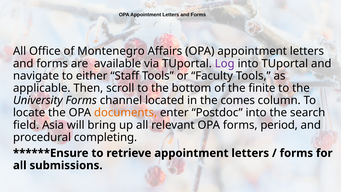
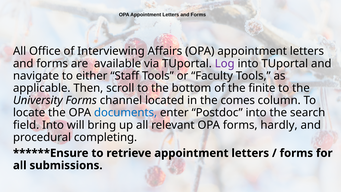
Montenegro: Montenegro -> Interviewing
documents colour: orange -> blue
field Asia: Asia -> Into
period: period -> hardly
